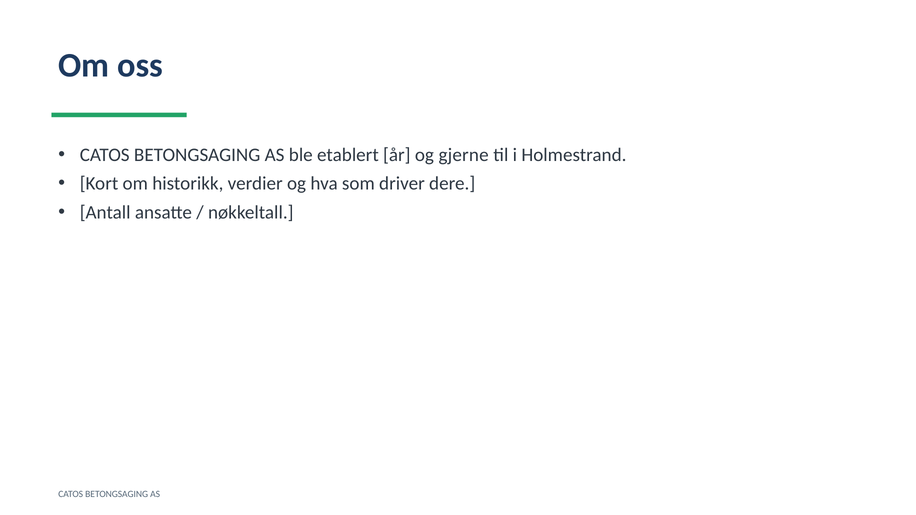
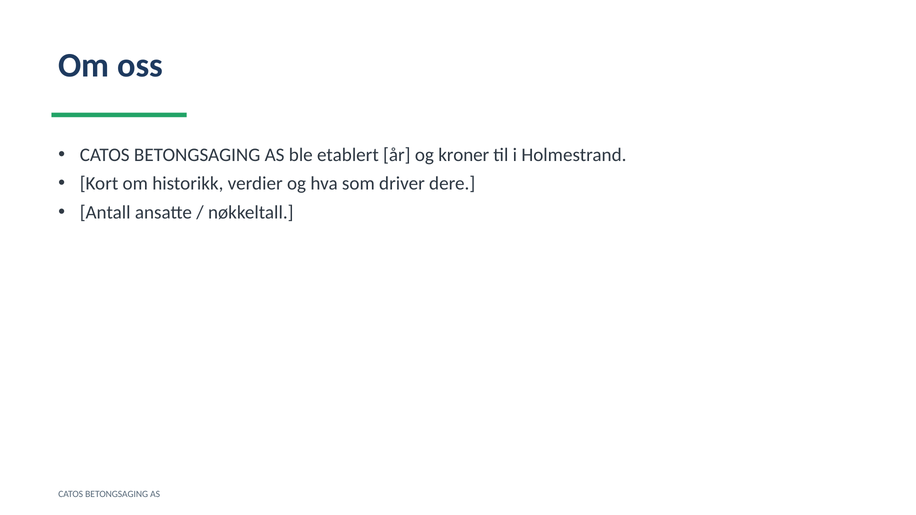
gjerne: gjerne -> kroner
